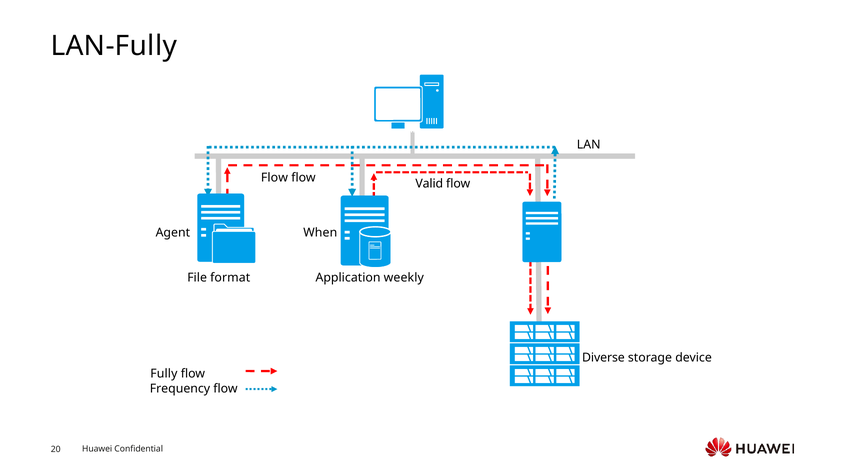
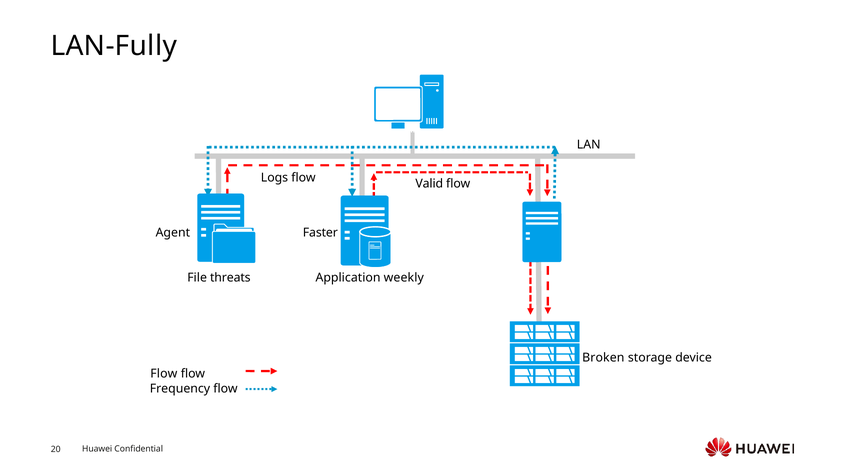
Flow at (274, 178): Flow -> Logs
When: When -> Faster
format: format -> threats
Diverse: Diverse -> Broken
Fully at (164, 374): Fully -> Flow
